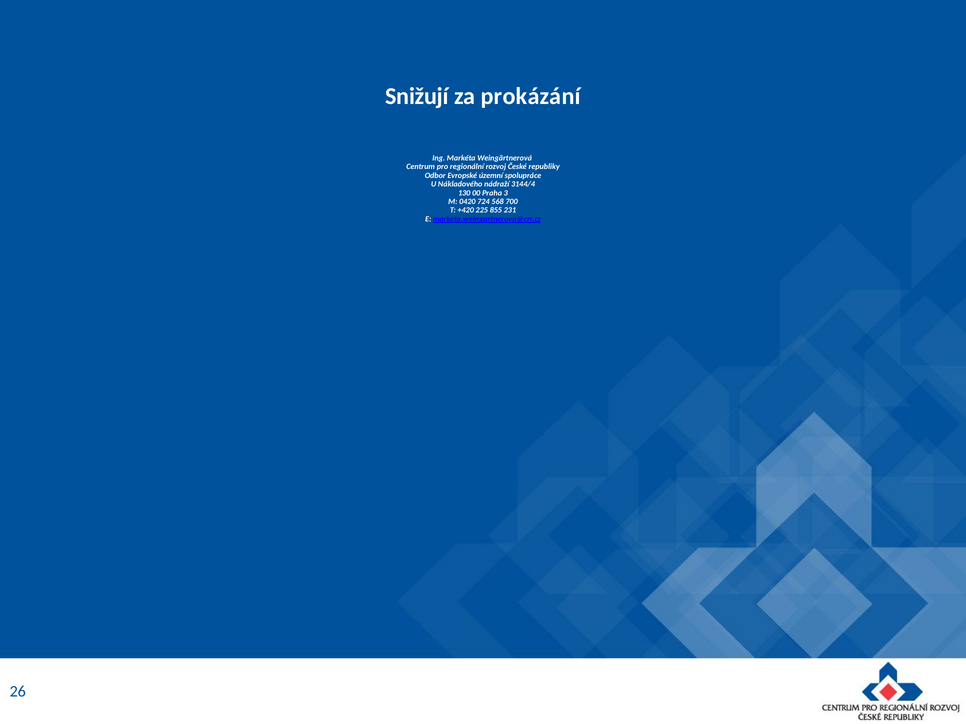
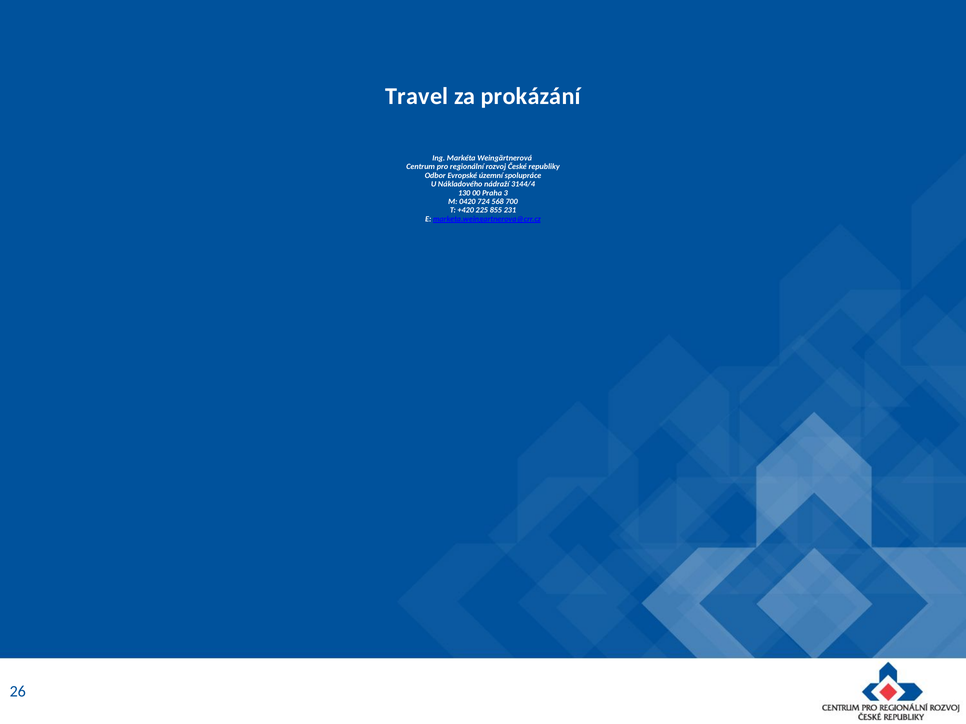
Snižují: Snižují -> Travel
